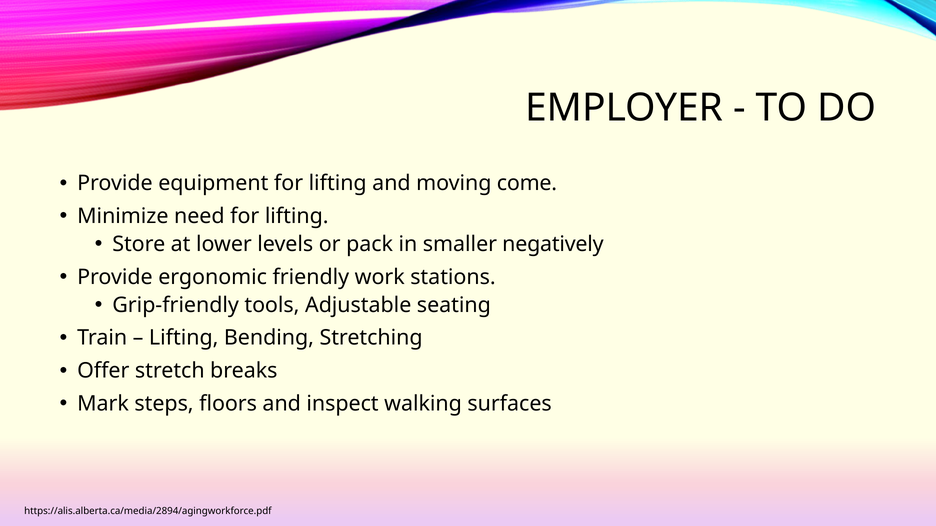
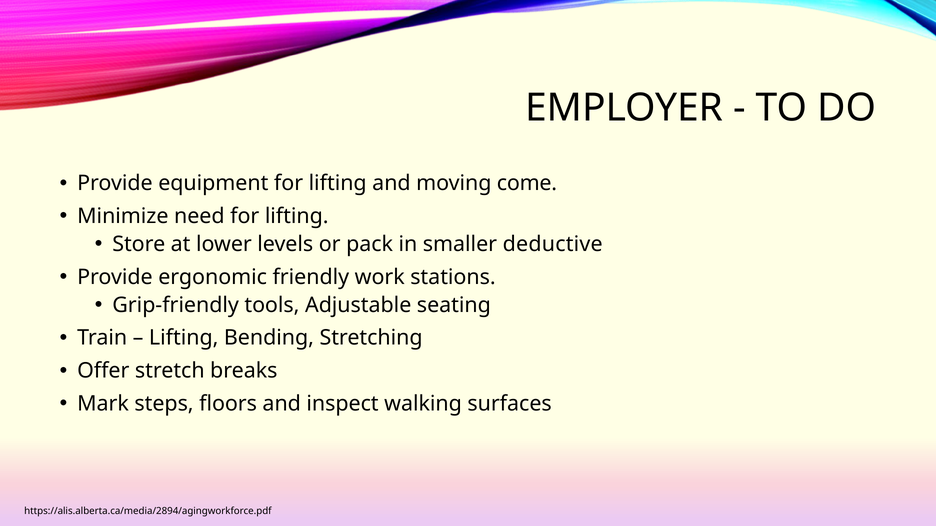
negatively: negatively -> deductive
